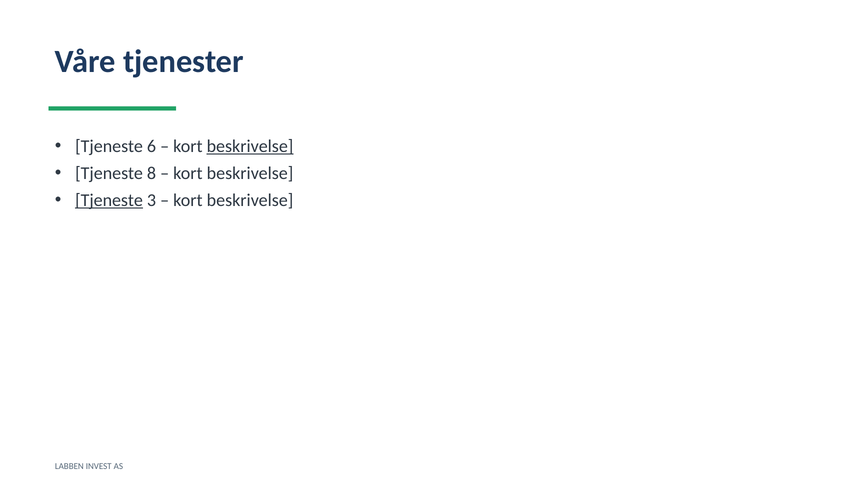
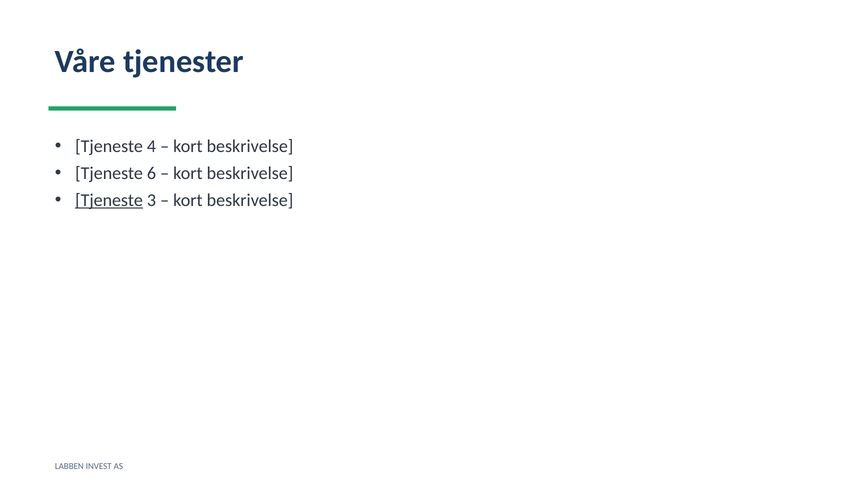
6: 6 -> 4
beskrivelse at (250, 146) underline: present -> none
8: 8 -> 6
